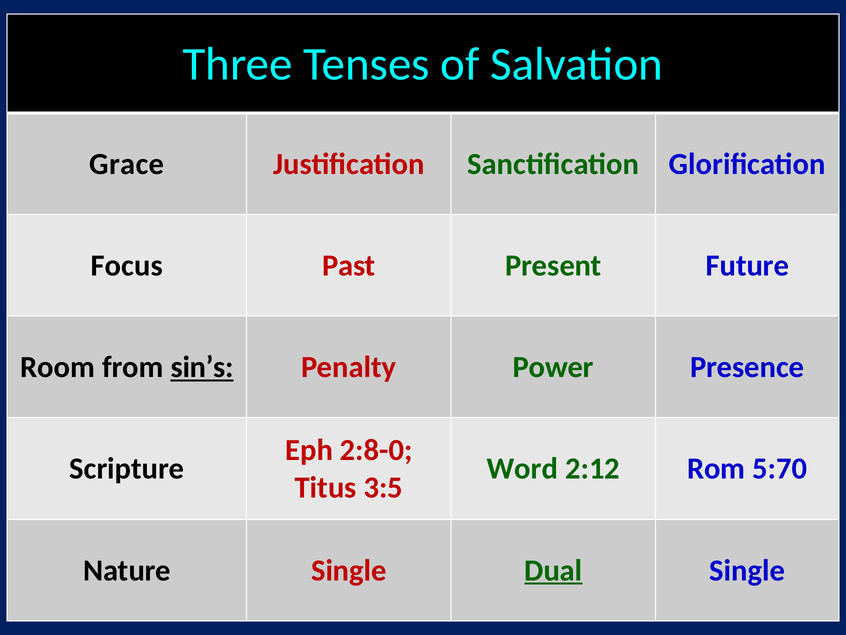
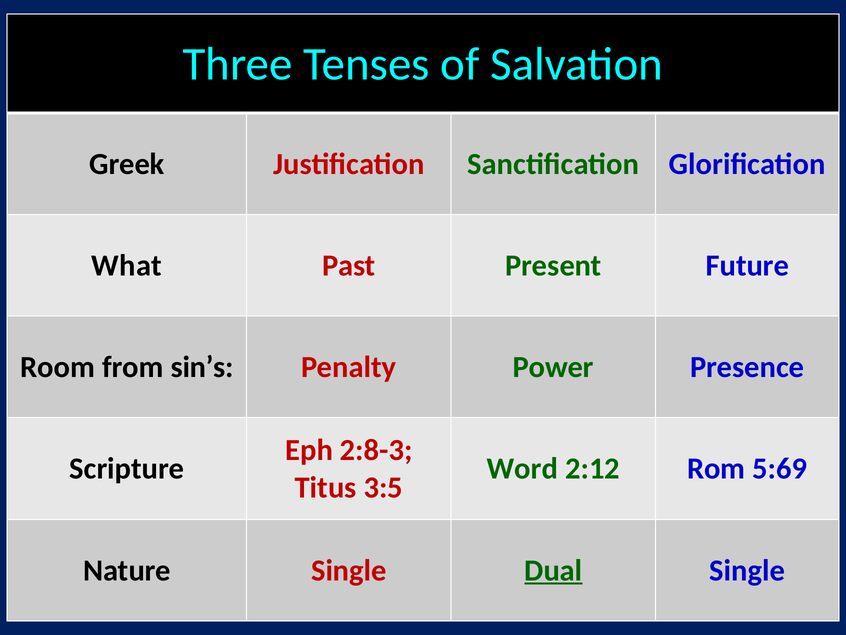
Grace: Grace -> Greek
Focus: Focus -> What
sin’s underline: present -> none
2:8-0: 2:8-0 -> 2:8-3
5:70: 5:70 -> 5:69
